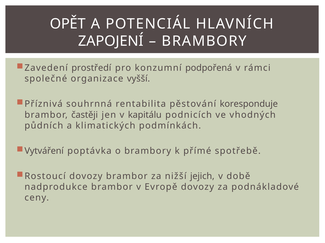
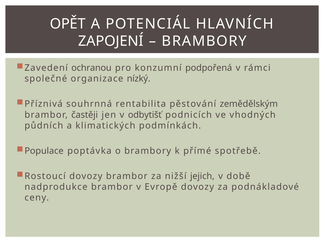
prostředí: prostředí -> ochranou
vyšší: vyšší -> nízký
koresponduje: koresponduje -> zemědělským
kapitálu: kapitálu -> odbytišť
Vytváření: Vytváření -> Populace
